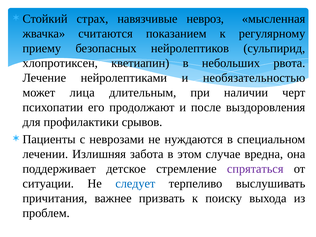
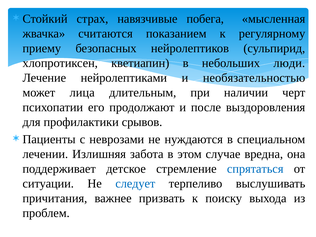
невроз: невроз -> побега
рвота: рвота -> люди
спрятаться colour: purple -> blue
